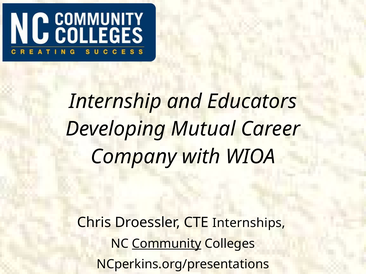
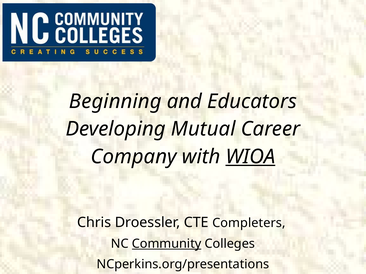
Internship: Internship -> Beginning
WIOA underline: none -> present
Internships: Internships -> Completers
